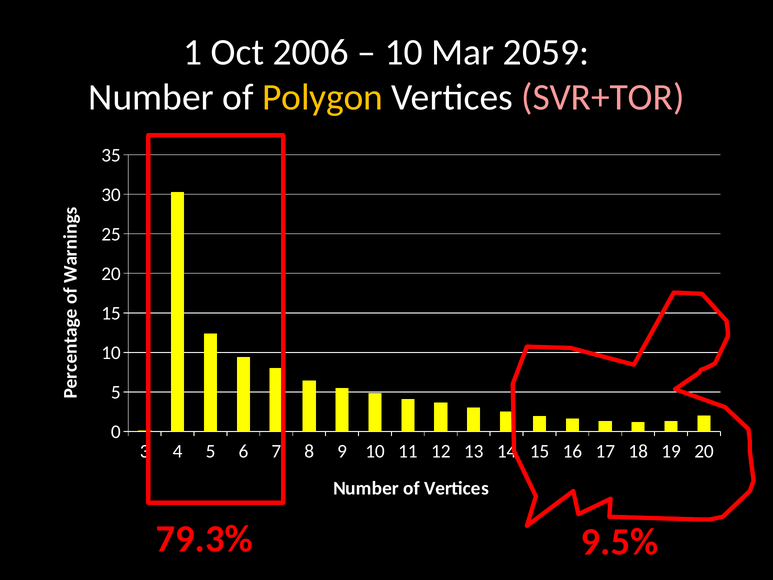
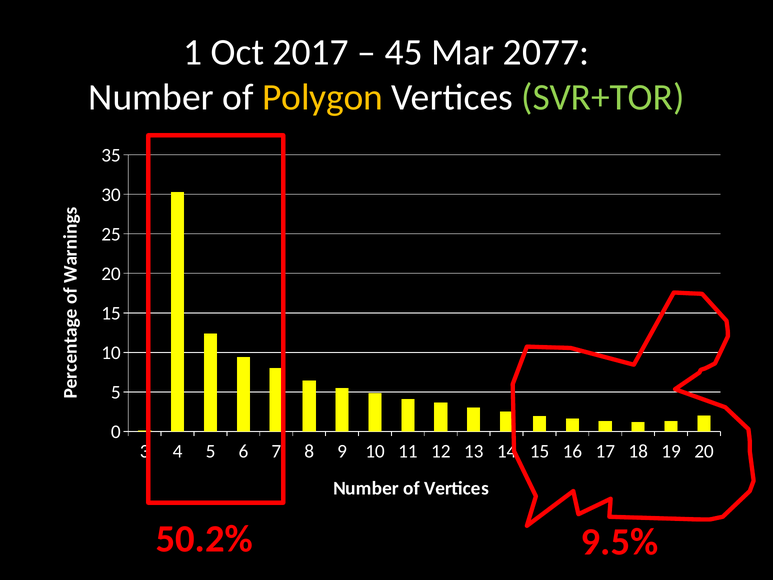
2006: 2006 -> 2017
10 at (404, 52): 10 -> 45
2059: 2059 -> 2077
SVR+TOR colour: pink -> light green
79.3%: 79.3% -> 50.2%
